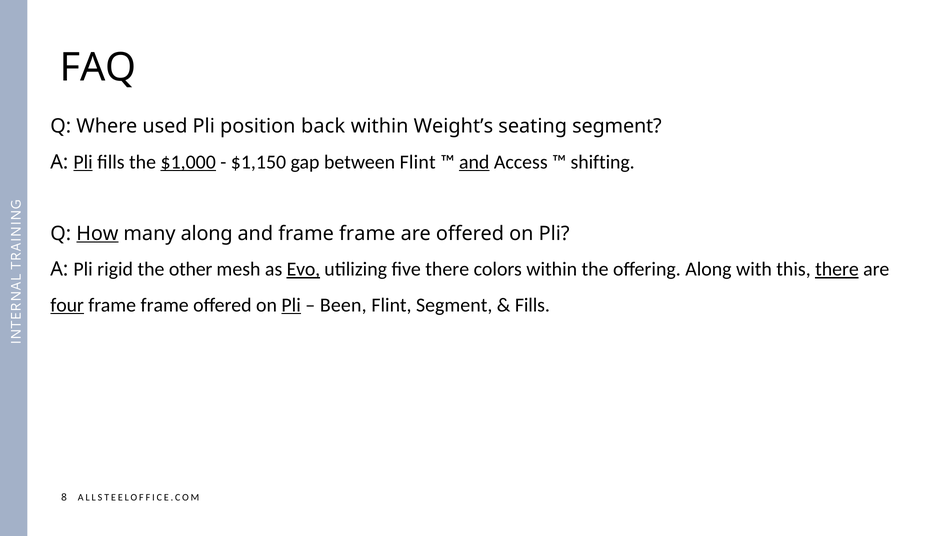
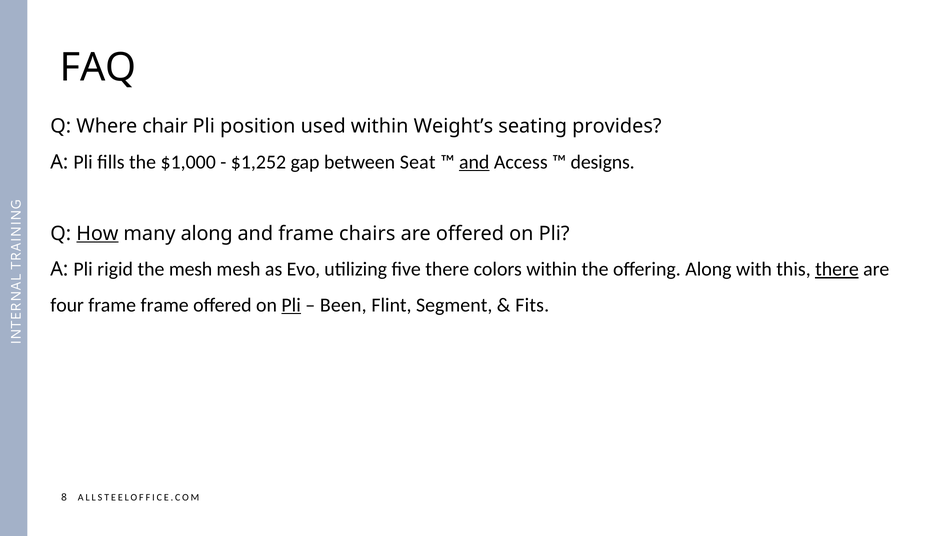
used: used -> chair
back: back -> used
seating segment: segment -> provides
Pli at (83, 162) underline: present -> none
$1,000 underline: present -> none
$1,150: $1,150 -> $1,252
between Flint: Flint -> Seat
shifting: shifting -> designs
and frame frame: frame -> chairs
the other: other -> mesh
Evo underline: present -> none
four underline: present -> none
Fills at (532, 305): Fills -> Fits
